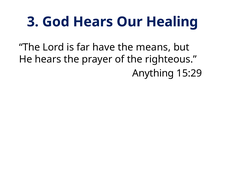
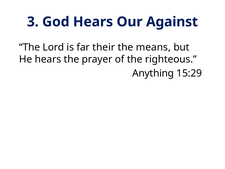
Healing: Healing -> Against
have: have -> their
